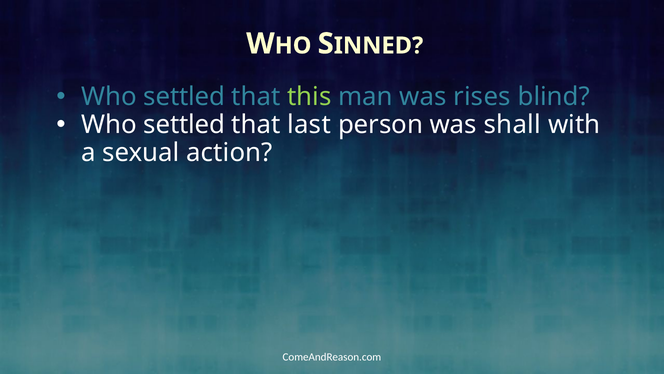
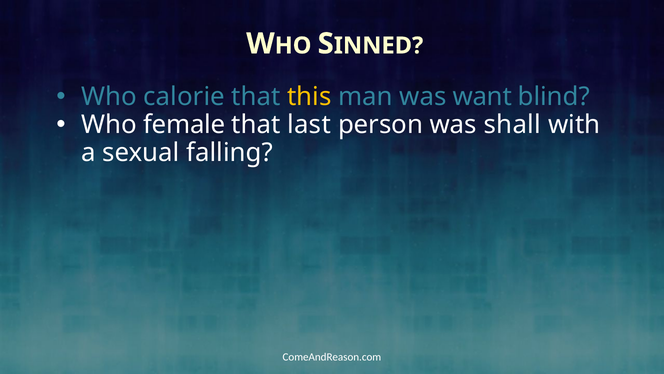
settled at (184, 97): settled -> calorie
this colour: light green -> yellow
rises: rises -> want
settled at (184, 125): settled -> female
action: action -> falling
